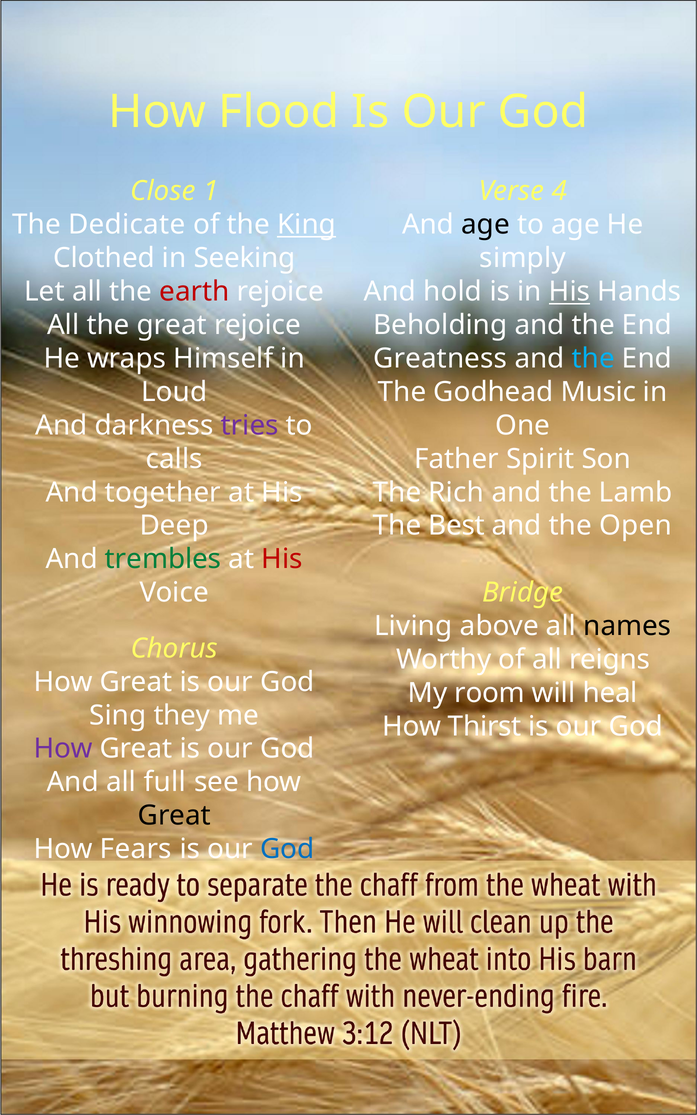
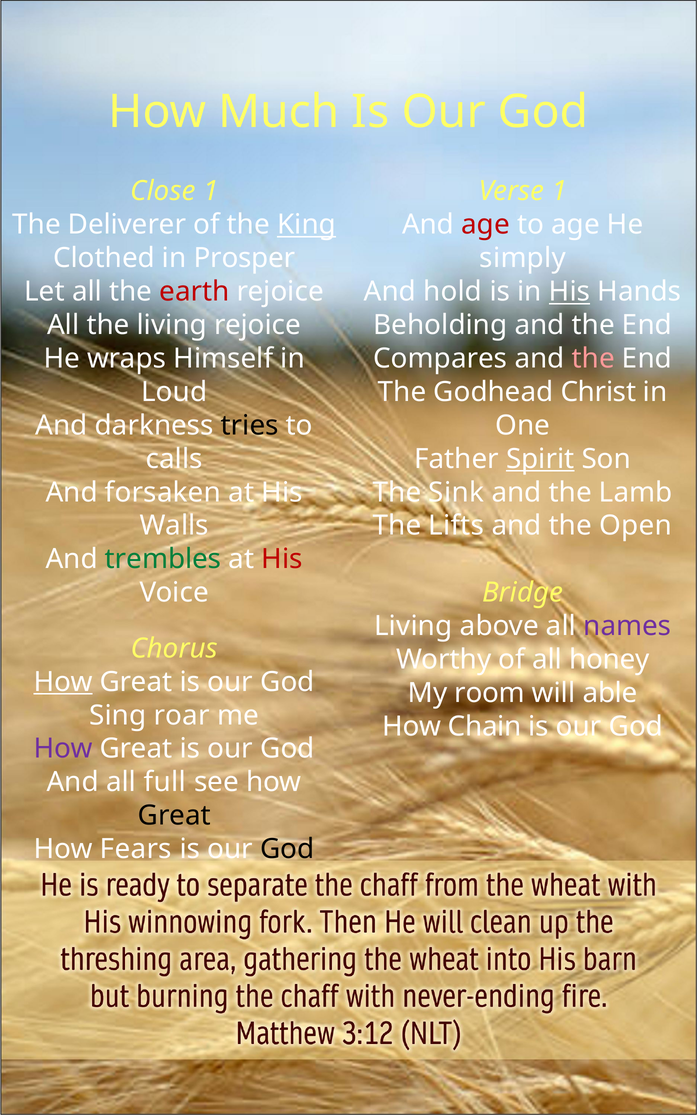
Flood: Flood -> Much
Verse 4: 4 -> 1
Dedicate: Dedicate -> Deliverer
age at (486, 225) colour: black -> red
Seeking: Seeking -> Prosper
the great: great -> living
Greatness: Greatness -> Compares
the at (593, 359) colour: light blue -> pink
Music: Music -> Christ
tries colour: purple -> black
Spirit underline: none -> present
together: together -> forsaken
Rich: Rich -> Sink
Deep: Deep -> Walls
Best: Best -> Lifts
names colour: black -> purple
reigns: reigns -> honey
How at (63, 682) underline: none -> present
heal: heal -> able
they: they -> roar
Thirst: Thirst -> Chain
God at (287, 849) colour: blue -> black
